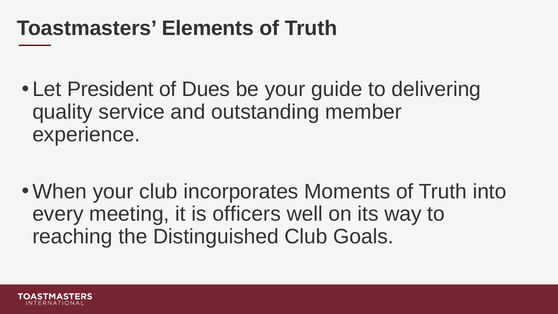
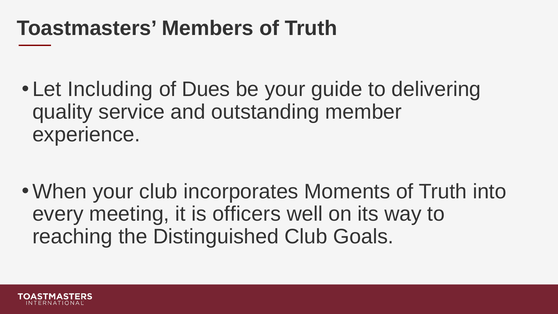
Elements: Elements -> Members
President: President -> Including
